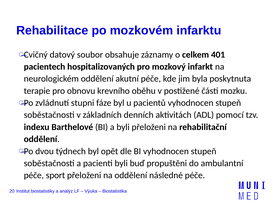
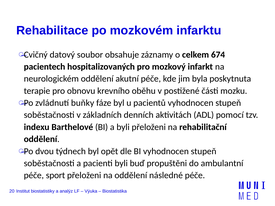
401: 401 -> 674
stupni: stupni -> buňky
